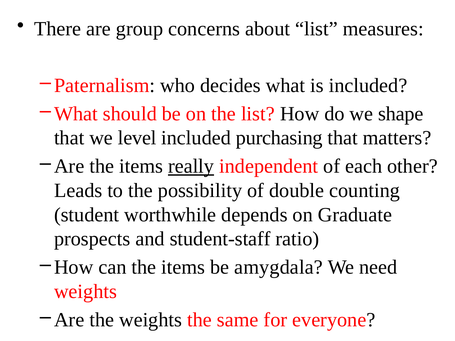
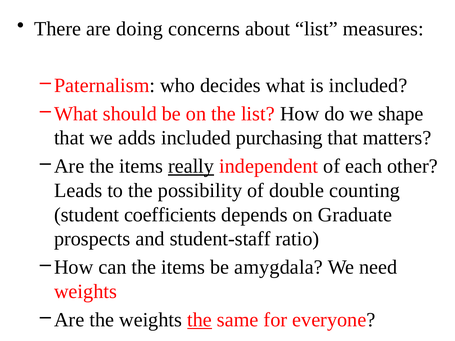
group: group -> doing
level: level -> adds
worthwhile: worthwhile -> coefficients
the at (200, 320) underline: none -> present
